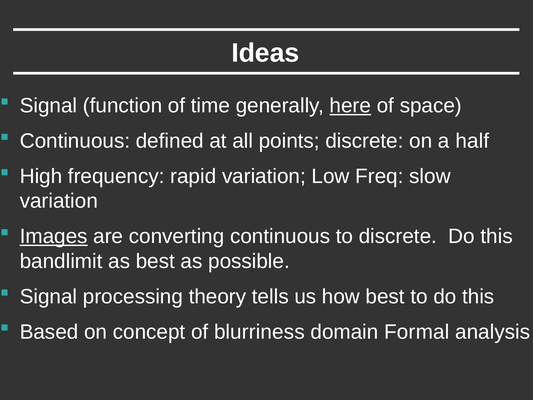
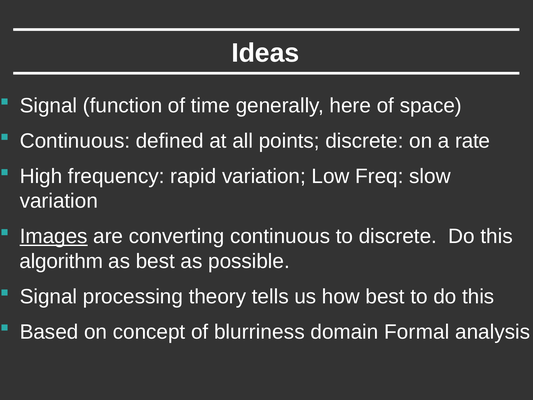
here underline: present -> none
half: half -> rate
bandlimit: bandlimit -> algorithm
